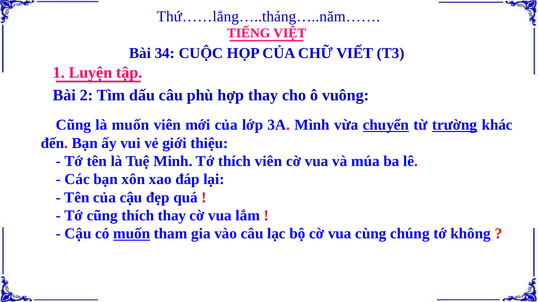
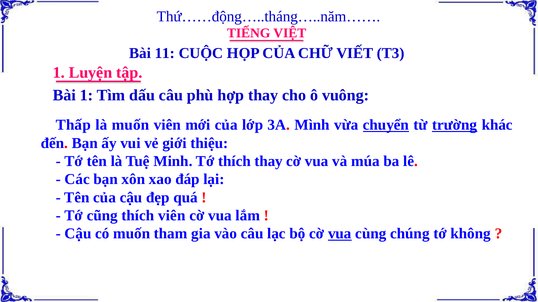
Thứ……lắng…..tháng…..năm……: Thứ……lắng…..tháng…..năm…… -> Thứ……động…..tháng…..năm……
34: 34 -> 11
Bài 2: 2 -> 1
Cũng at (73, 125): Cũng -> Thấp
thích viên: viên -> thay
thích thay: thay -> viên
muốn at (132, 234) underline: present -> none
vua at (340, 234) underline: none -> present
